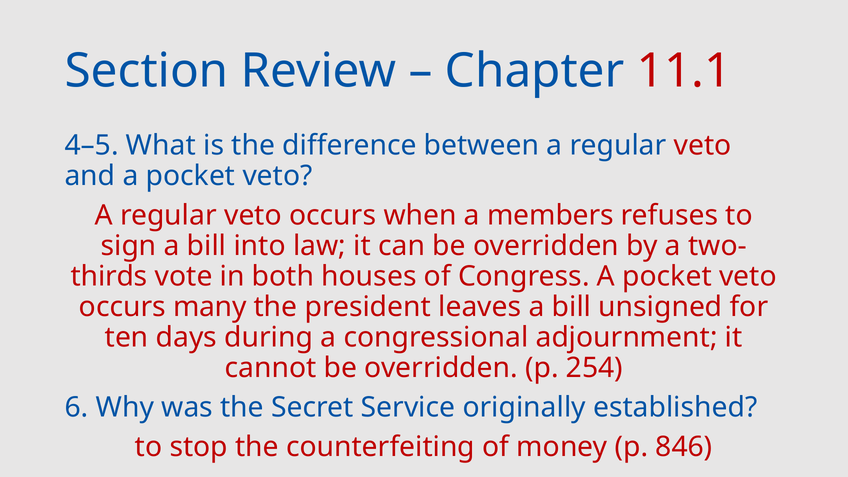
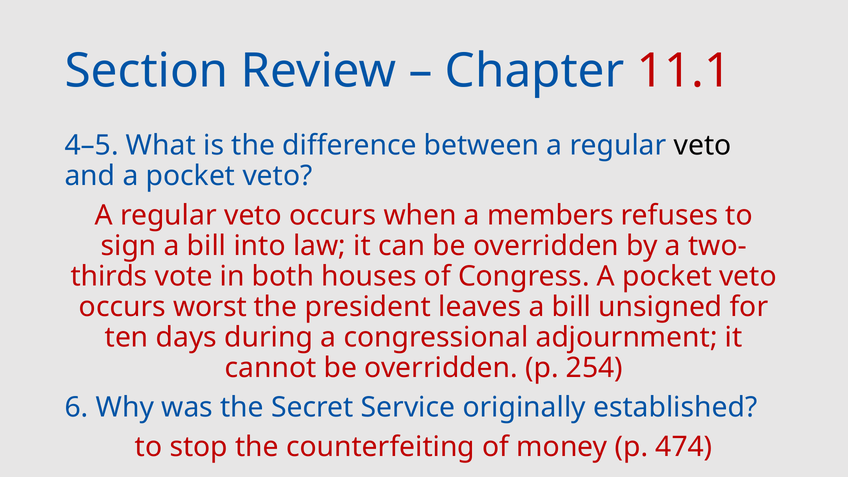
veto at (703, 145) colour: red -> black
many: many -> worst
846: 846 -> 474
